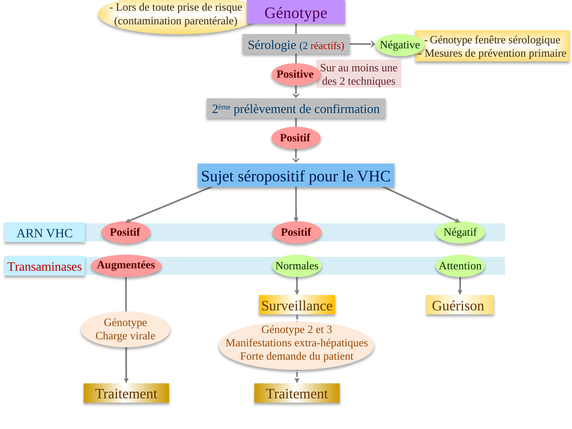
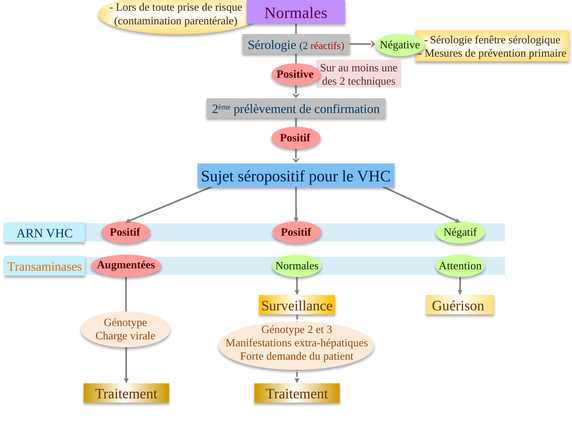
Génotype at (296, 13): Génotype -> Normales
Génotype at (451, 40): Génotype -> Sérologie
Transaminases colour: red -> orange
